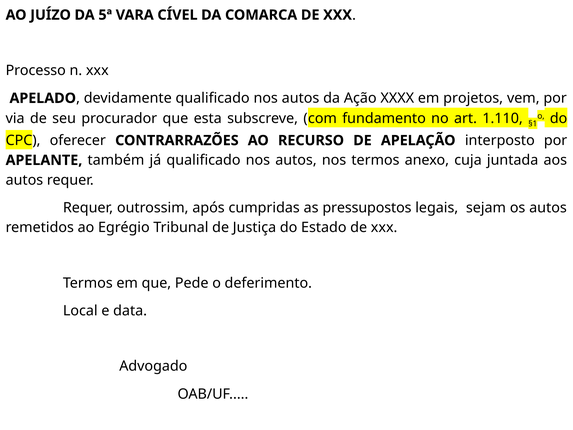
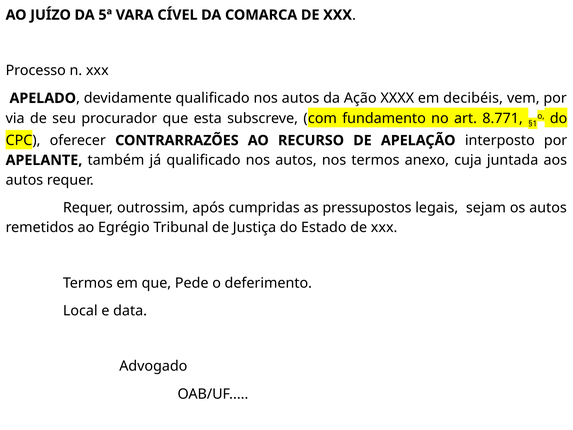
projetos: projetos -> decibéis
1.110: 1.110 -> 8.771
